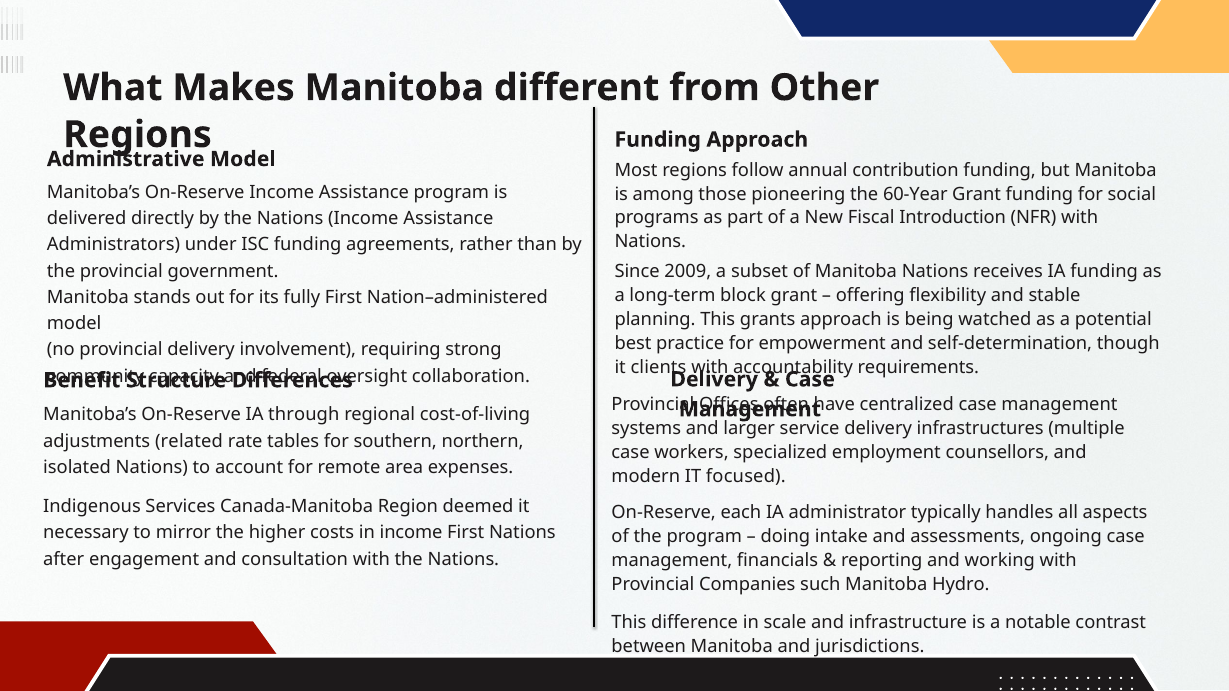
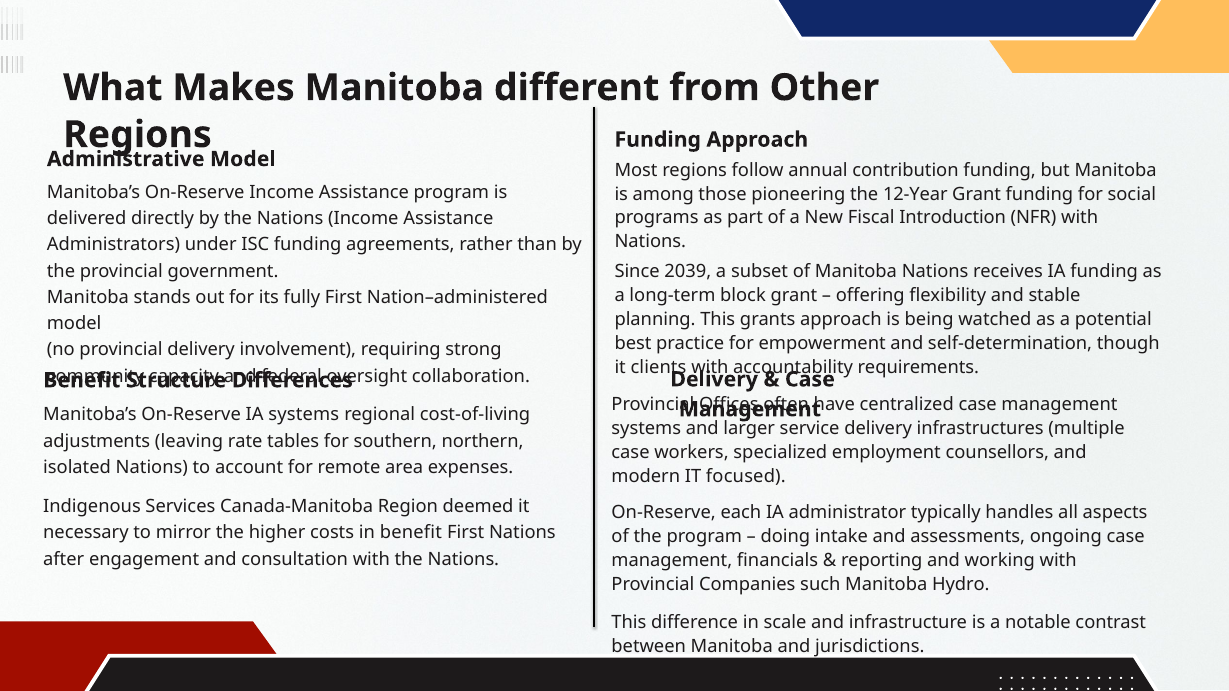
60-Year: 60-Year -> 12-Year
2009: 2009 -> 2039
IA through: through -> systems
related: related -> leaving
in income: income -> benefit
